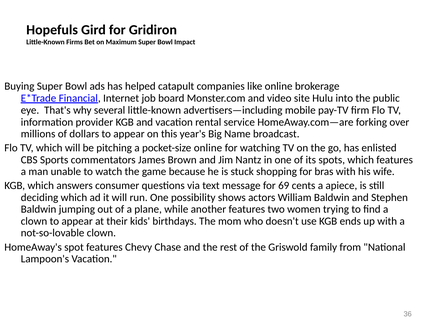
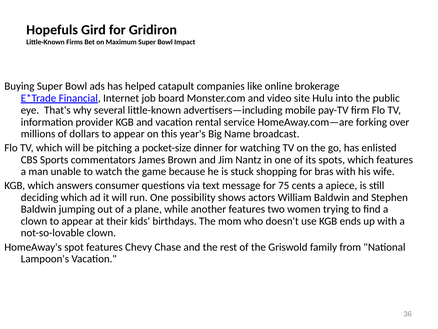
pocket-size online: online -> dinner
69: 69 -> 75
